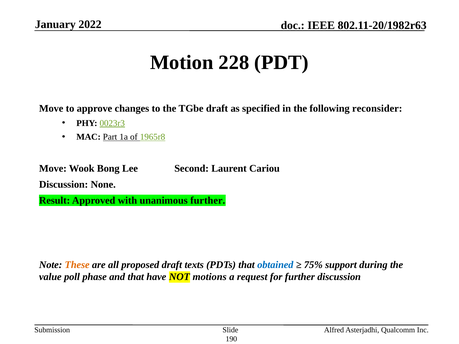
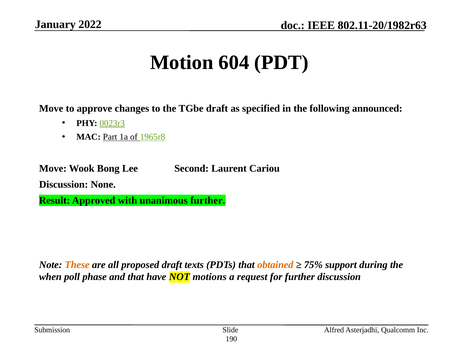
228: 228 -> 604
reconsider: reconsider -> announced
obtained colour: blue -> orange
value: value -> when
